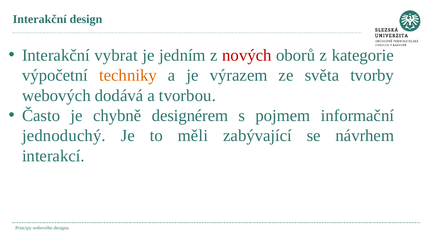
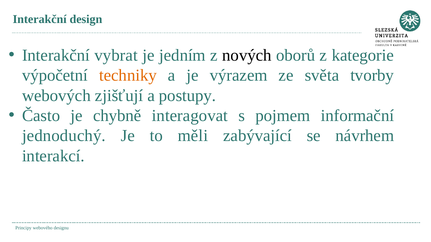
nových colour: red -> black
dodává: dodává -> zjišťují
tvorbou: tvorbou -> postupy
designérem: designérem -> interagovat
